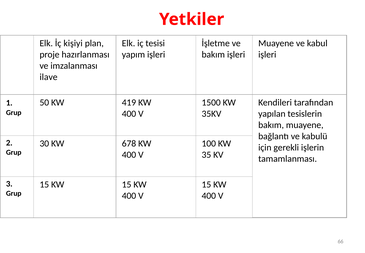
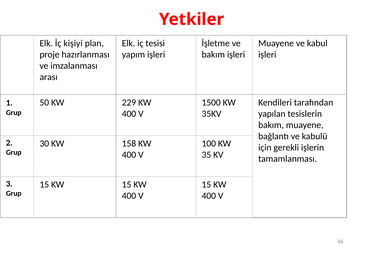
ilave: ilave -> arası
419: 419 -> 229
678: 678 -> 158
